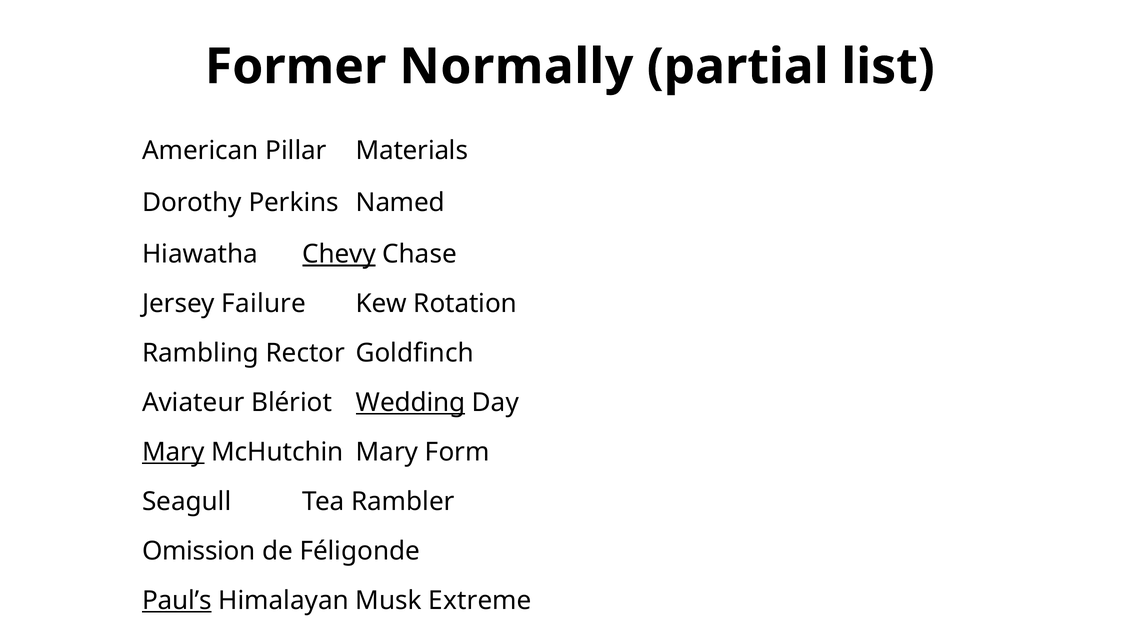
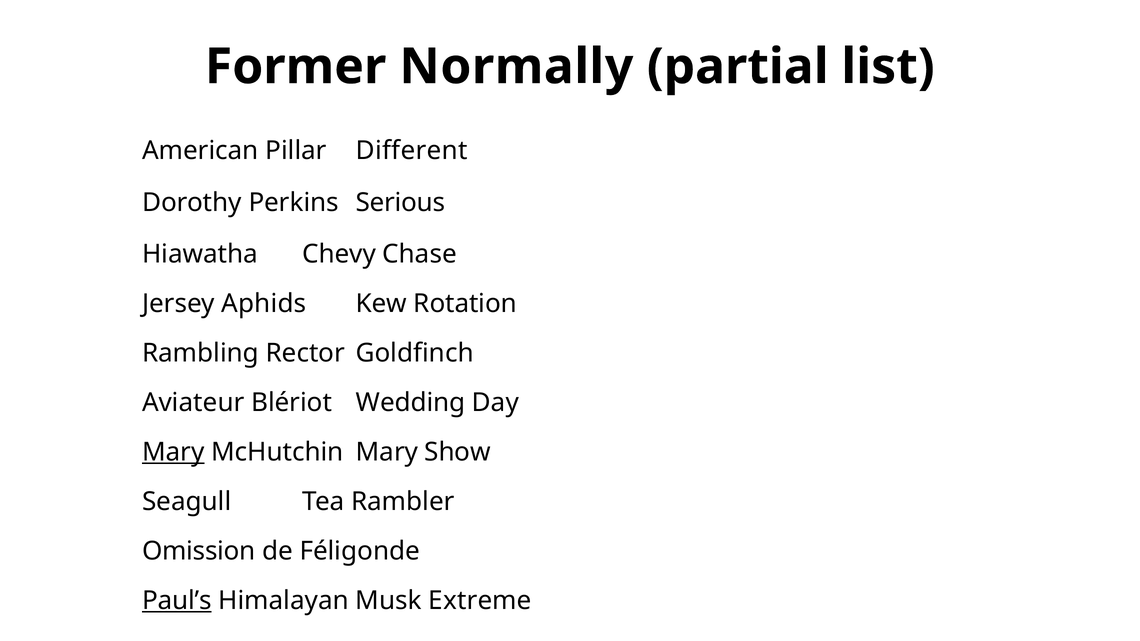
Materials: Materials -> Different
Named: Named -> Serious
Chevy underline: present -> none
Failure: Failure -> Aphids
Wedding underline: present -> none
Form: Form -> Show
